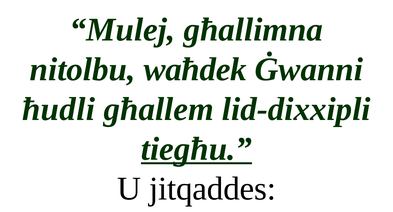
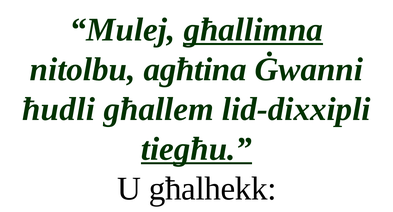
għallimna underline: none -> present
waħdek: waħdek -> agħtina
jitqaddes: jitqaddes -> għalhekk
